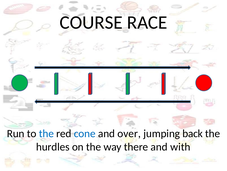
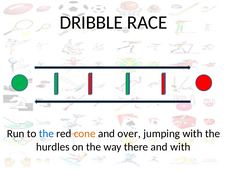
COURSE: COURSE -> DRIBBLE
cone colour: blue -> orange
jumping back: back -> with
